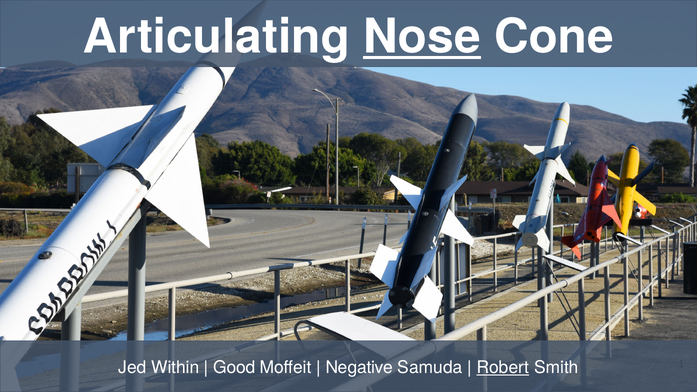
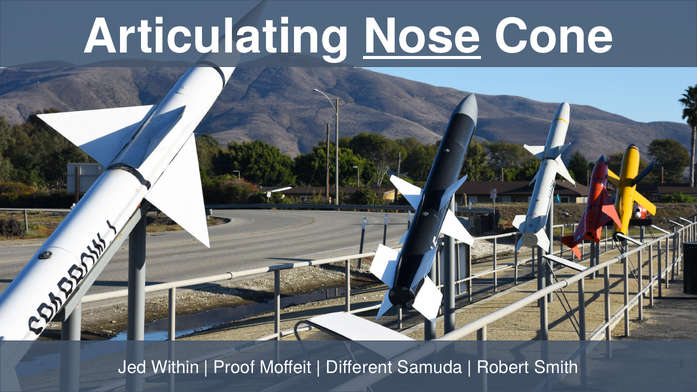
Good: Good -> Proof
Negative: Negative -> Different
Robert underline: present -> none
